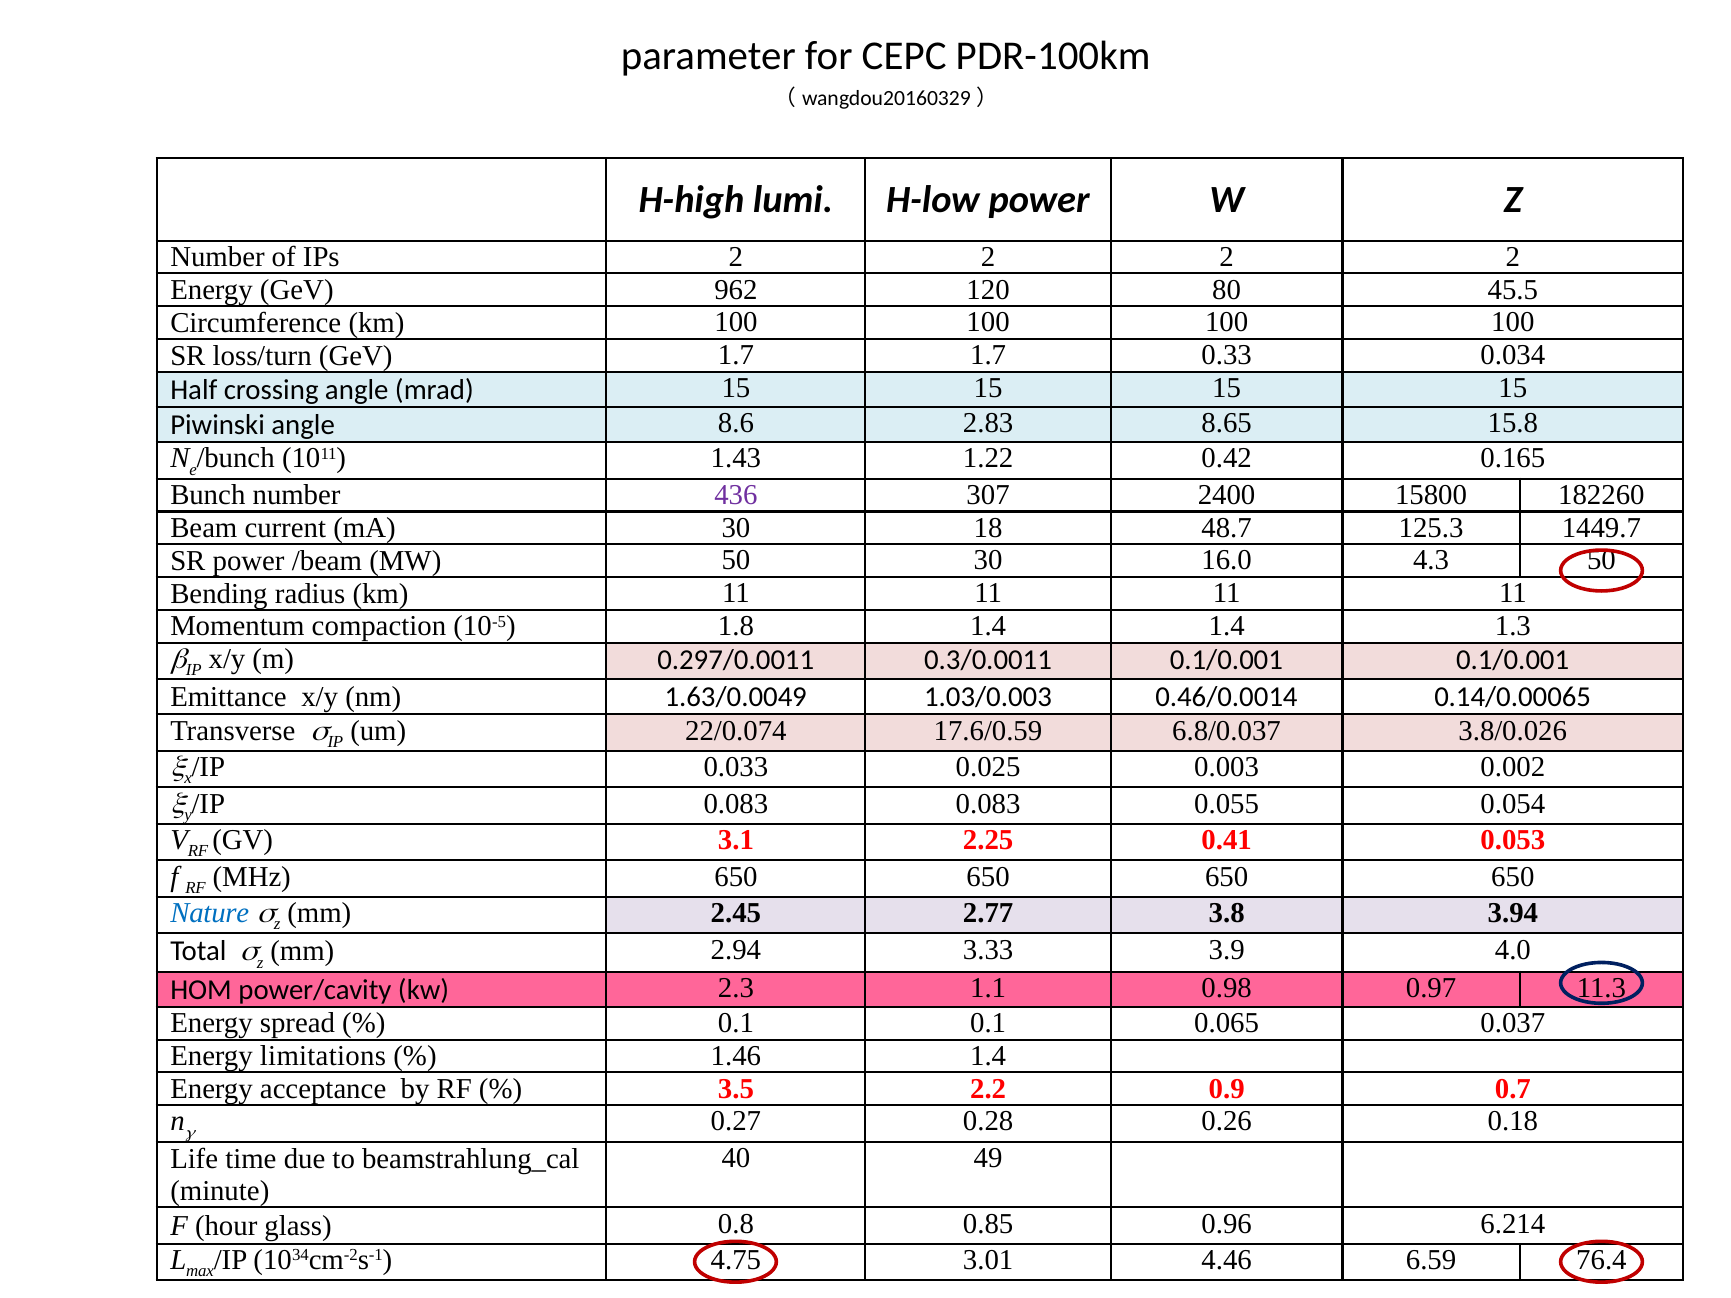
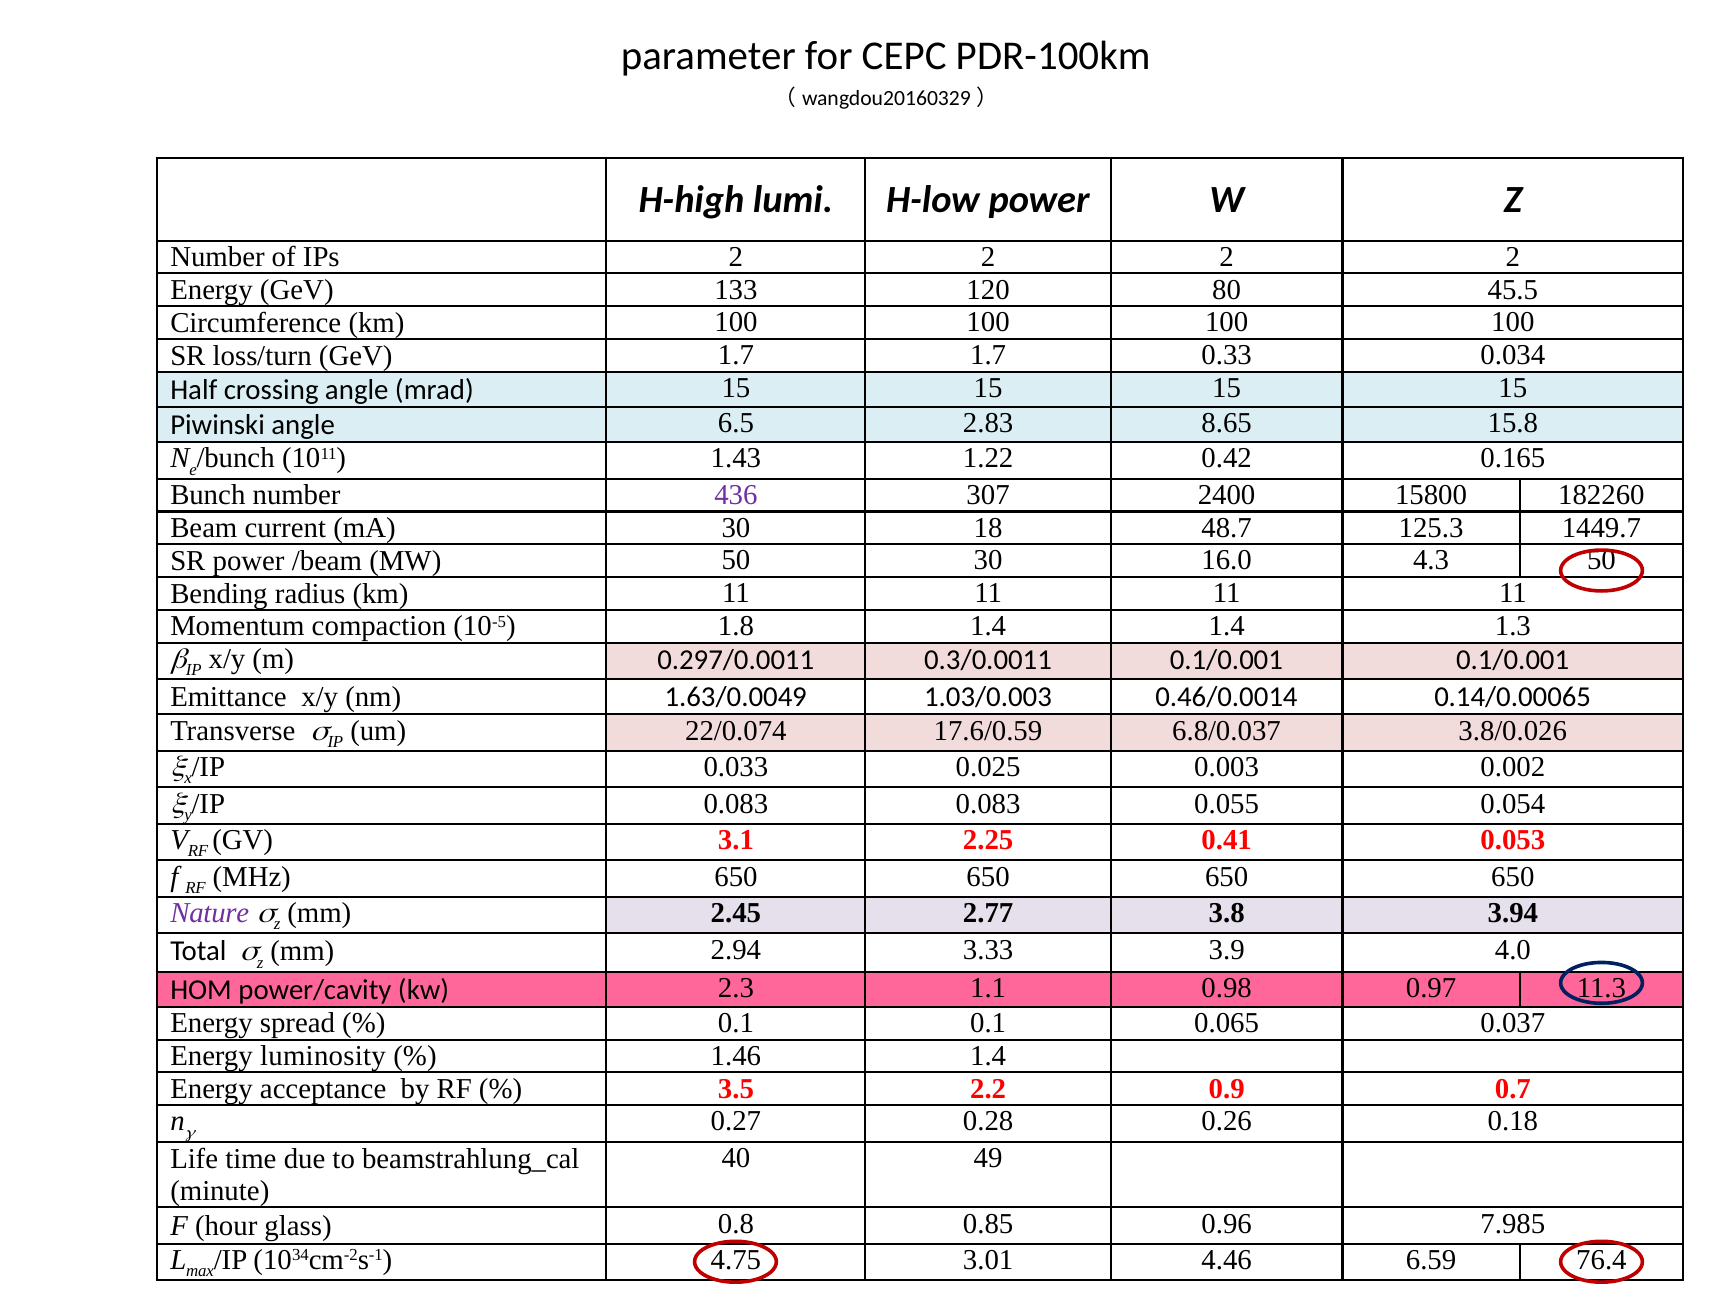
962: 962 -> 133
8.6: 8.6 -> 6.5
Nature colour: blue -> purple
limitations: limitations -> luminosity
6.214: 6.214 -> 7.985
